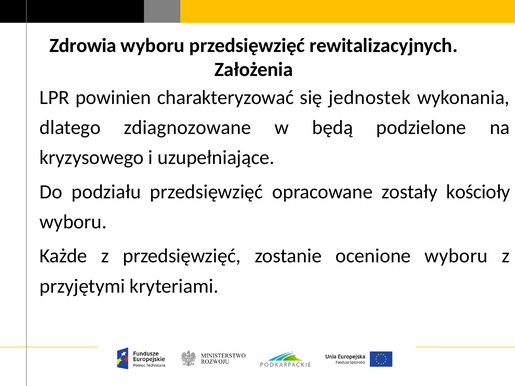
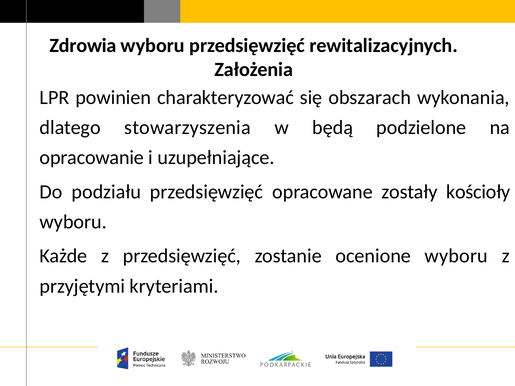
jednostek: jednostek -> obszarach
zdiagnozowane: zdiagnozowane -> stowarzyszenia
kryzysowego: kryzysowego -> opracowanie
